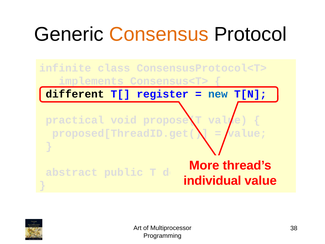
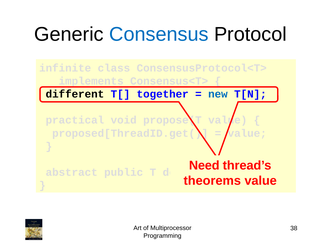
Consensus colour: orange -> blue
register: register -> together
More: More -> Need
individual: individual -> theorems
